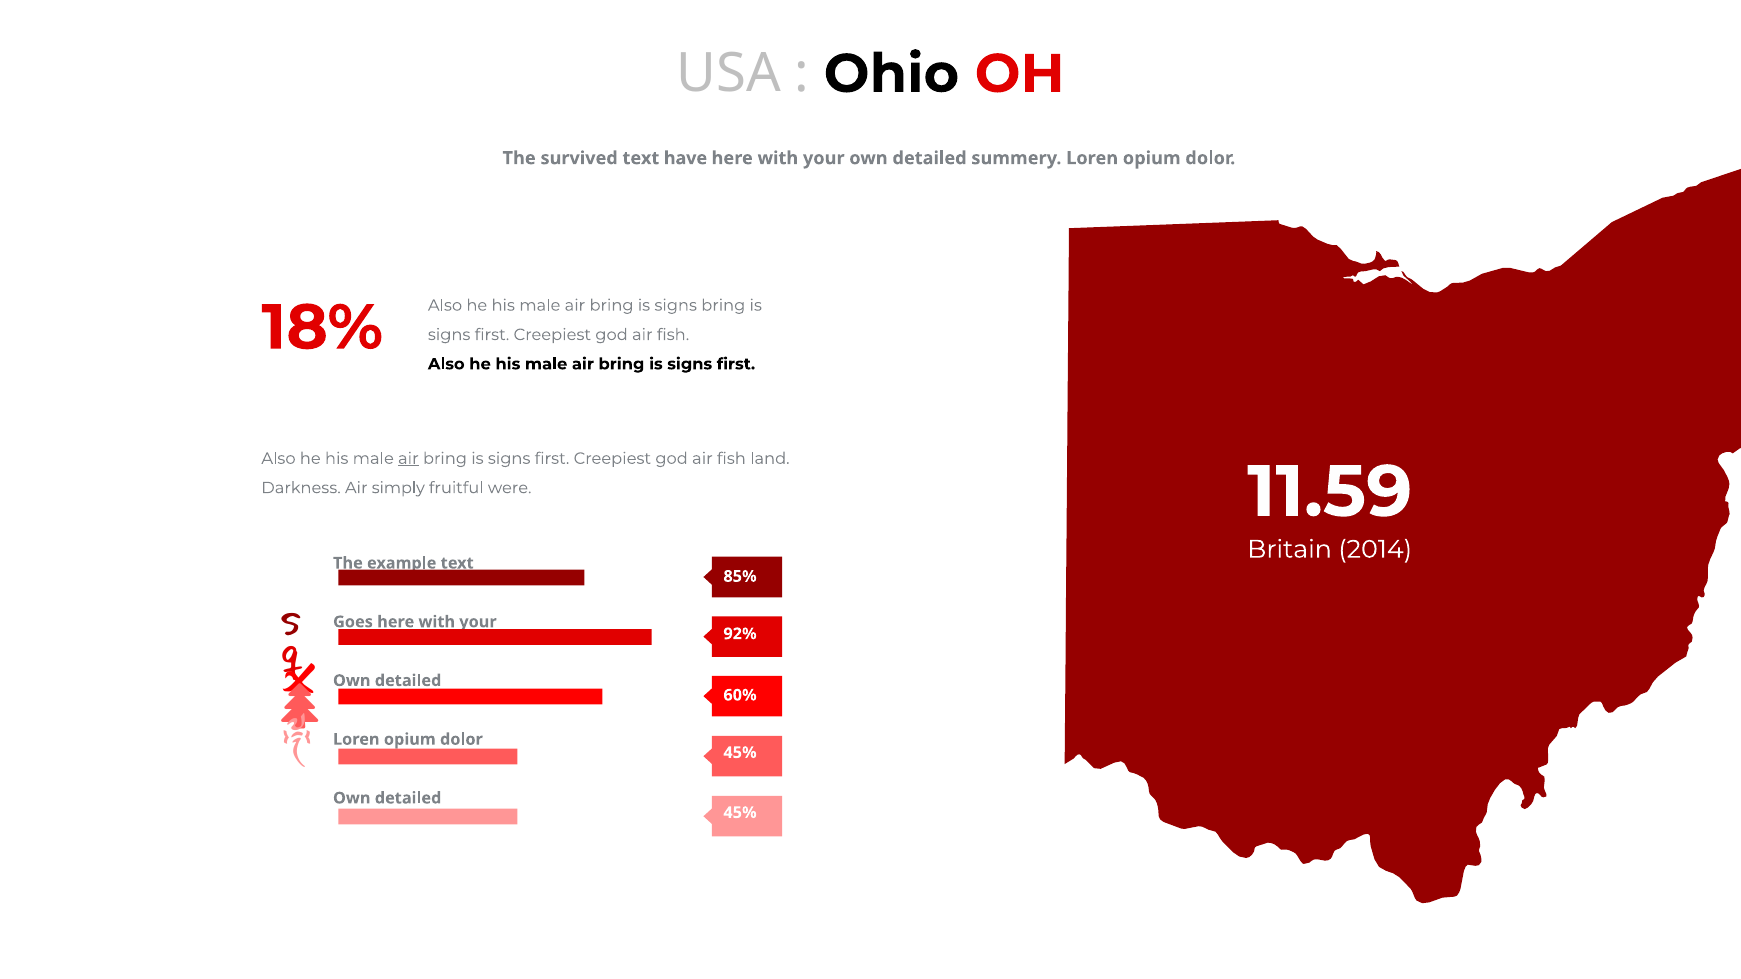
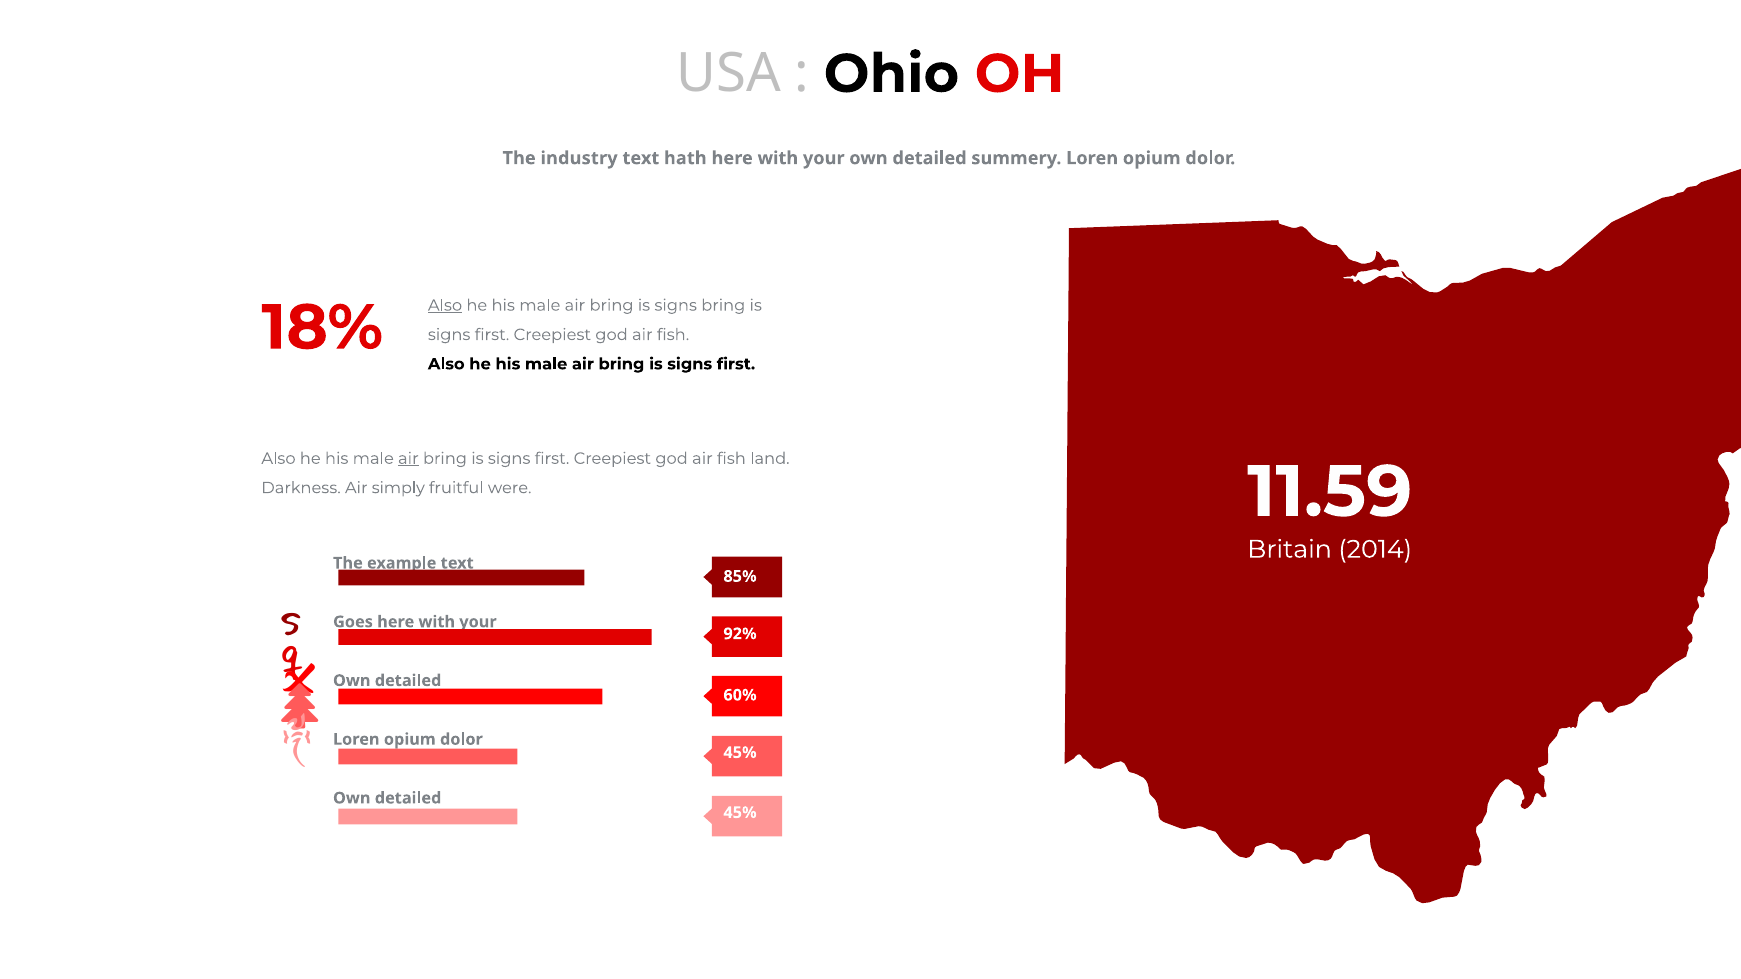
survived: survived -> industry
have: have -> hath
Also at (445, 305) underline: none -> present
